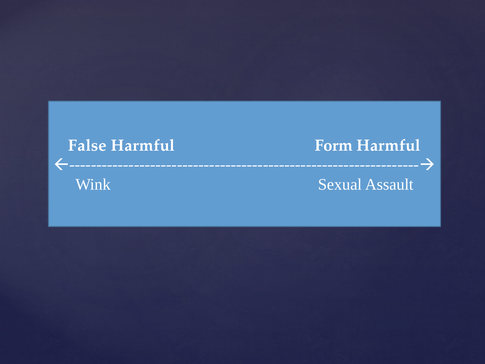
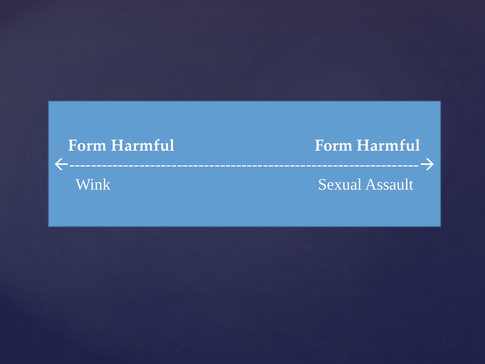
False at (87, 145): False -> Form
